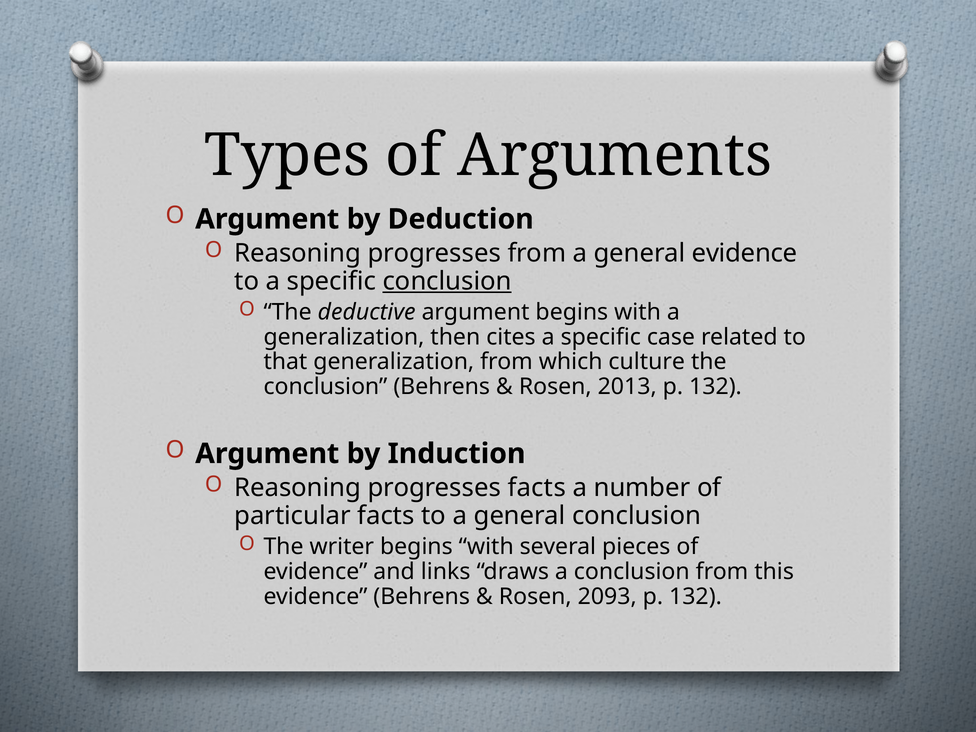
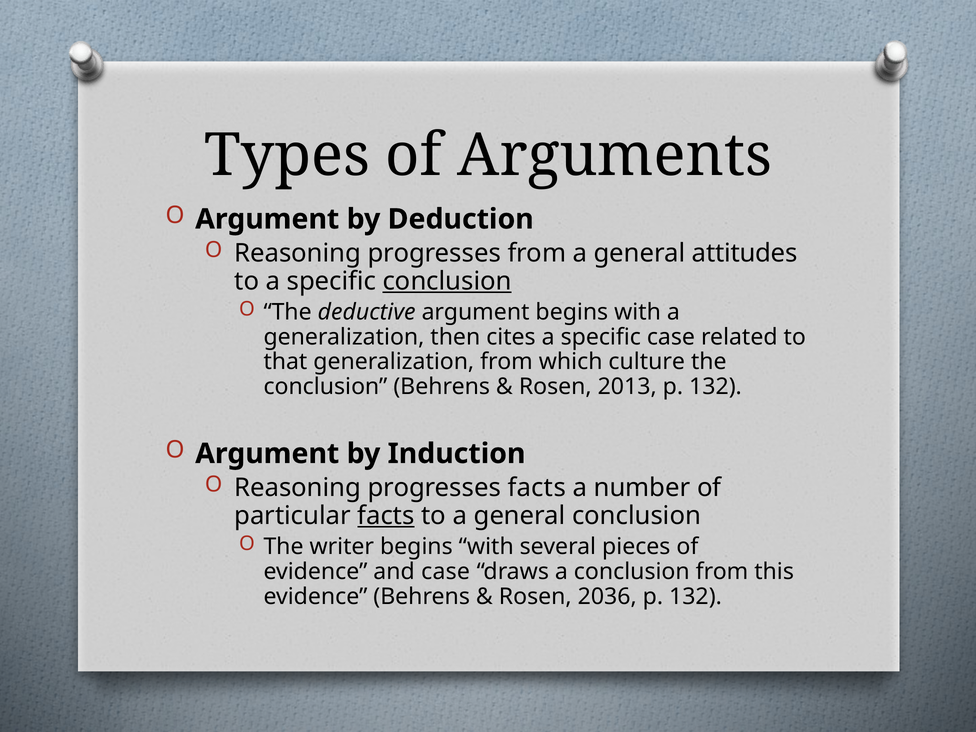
general evidence: evidence -> attitudes
facts at (386, 516) underline: none -> present
and links: links -> case
2093: 2093 -> 2036
